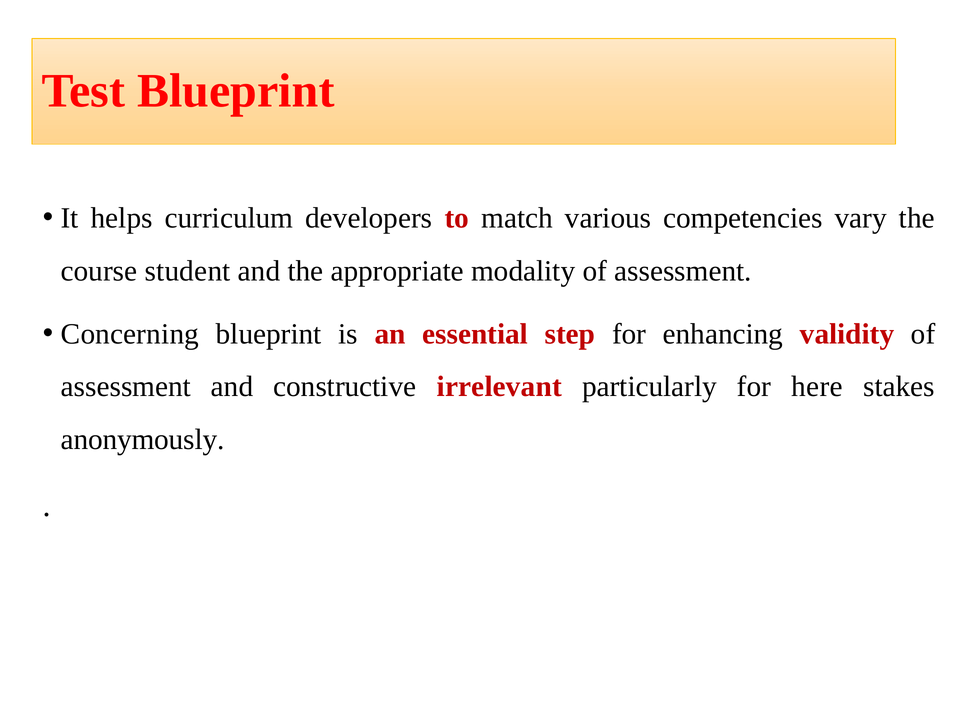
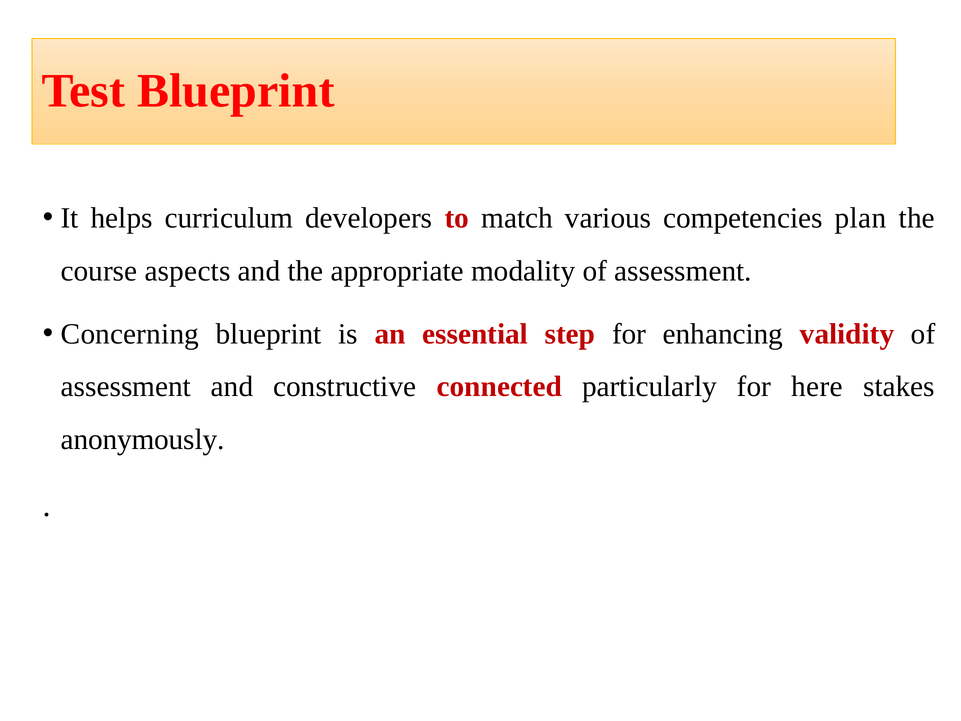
vary: vary -> plan
student: student -> aspects
irrelevant: irrelevant -> connected
